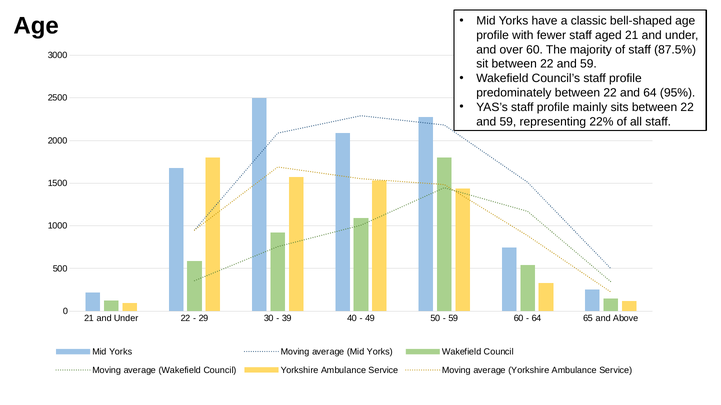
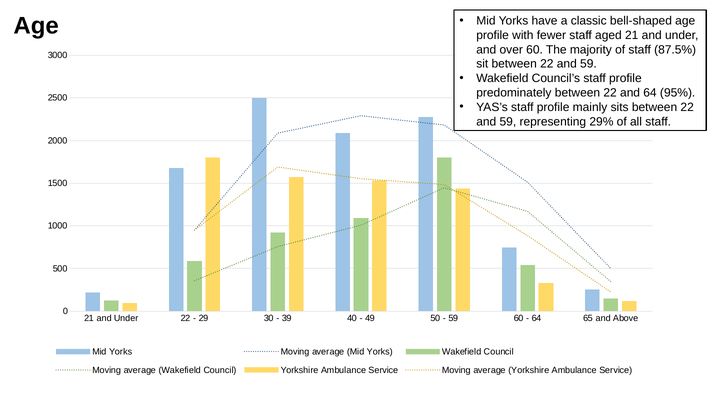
22%: 22% -> 29%
